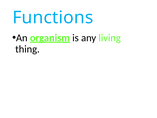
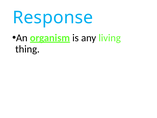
Functions: Functions -> Response
